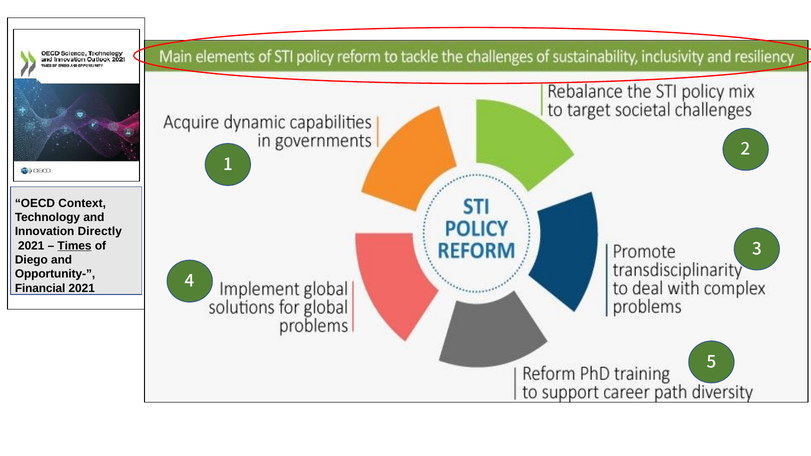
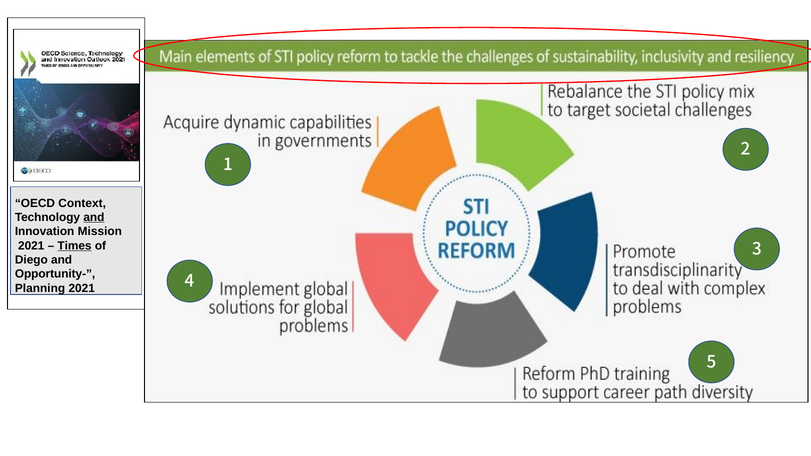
and at (94, 217) underline: none -> present
Directly: Directly -> Mission
Financial: Financial -> Planning
